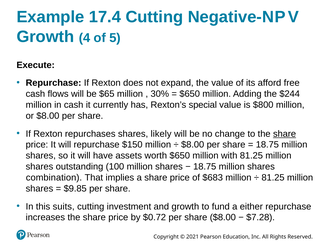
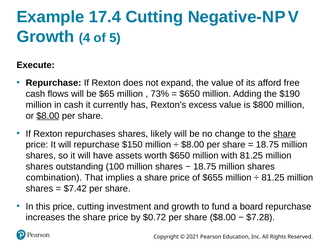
30%: 30% -> 73%
$244: $244 -> $190
special: special -> excess
$8.00 at (48, 116) underline: none -> present
$683: $683 -> $655
$9.85: $9.85 -> $7.42
this suits: suits -> price
either: either -> board
